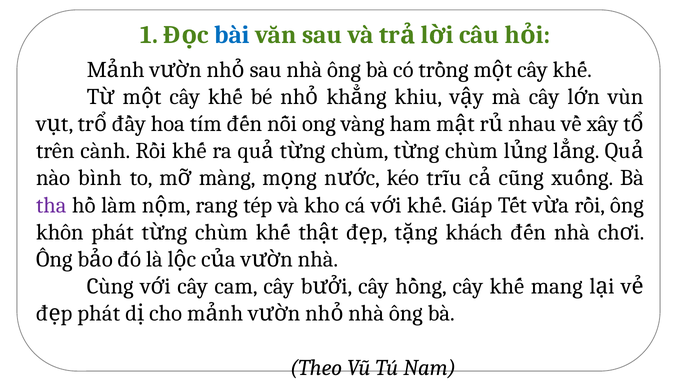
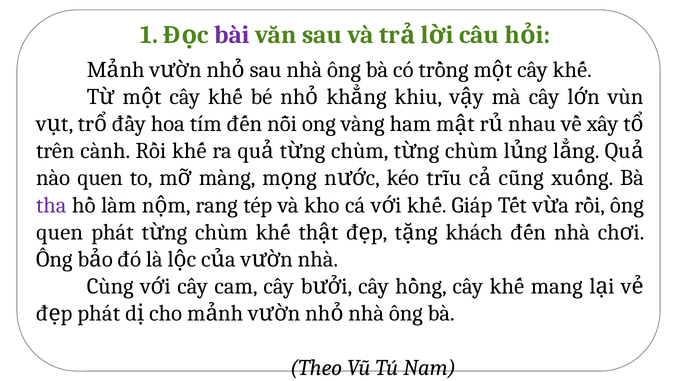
bài colour: blue -> purple
nào bình: bình -> quen
khôn at (60, 232): khôn -> quen
